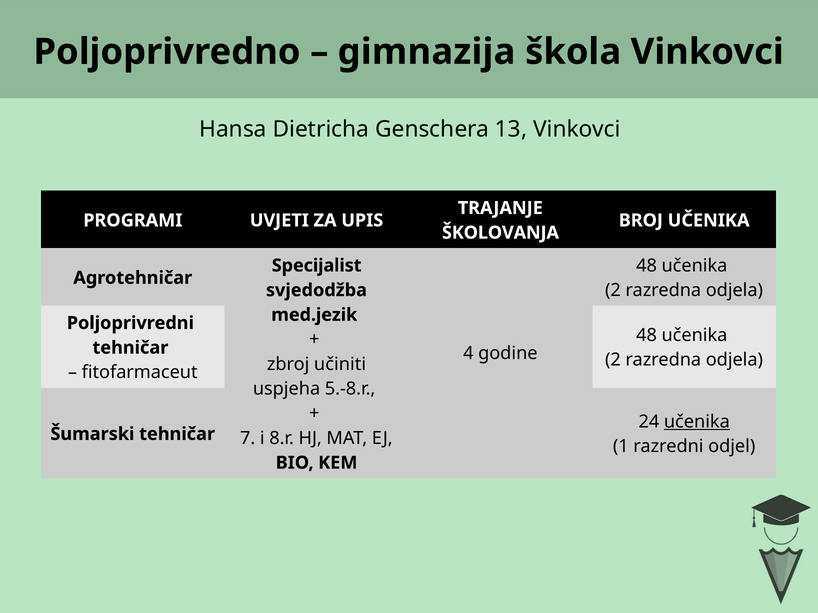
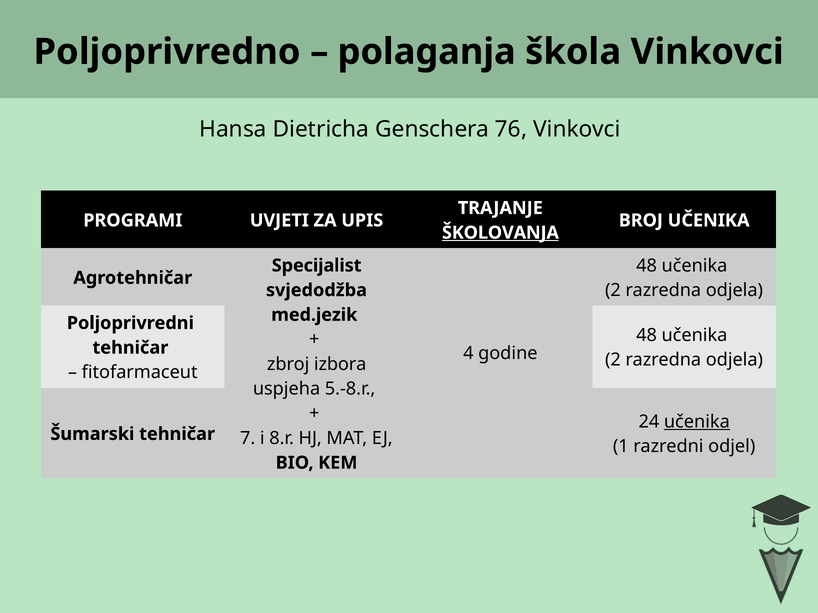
gimnazija: gimnazija -> polaganja
13: 13 -> 76
ŠKOLOVANJA underline: none -> present
učiniti: učiniti -> izbora
